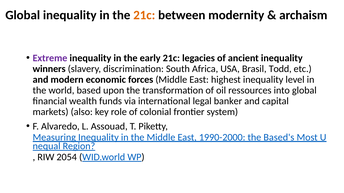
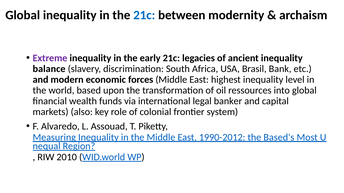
21c at (144, 15) colour: orange -> blue
winners: winners -> balance
Todd: Todd -> Bank
1990-2000: 1990-2000 -> 1990-2012
2054: 2054 -> 2010
